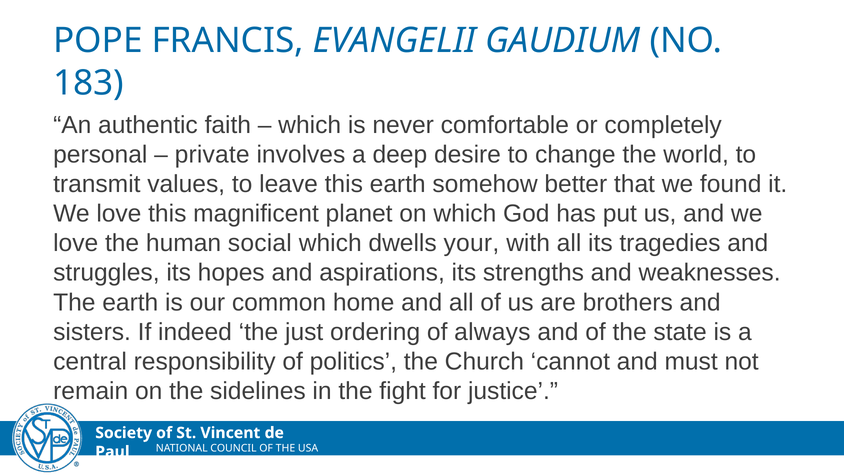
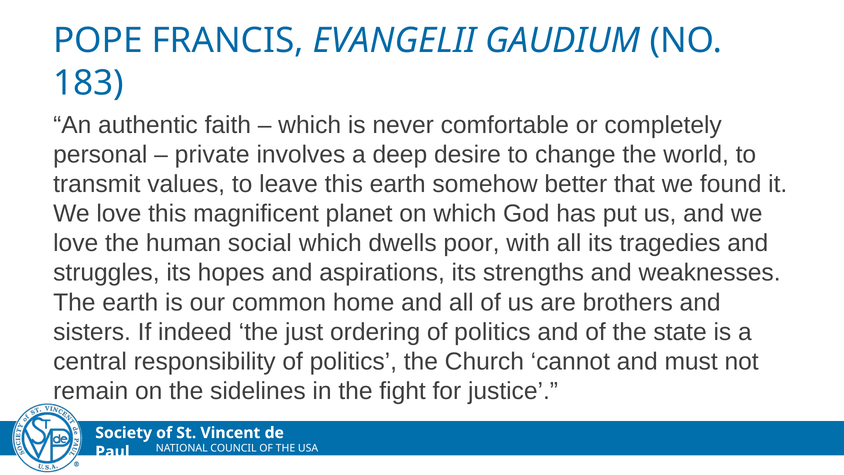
your: your -> poor
ordering of always: always -> politics
